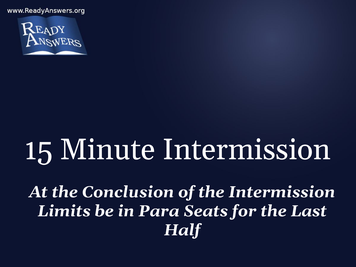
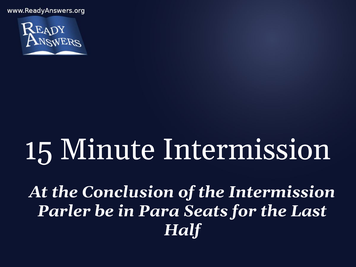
Limits: Limits -> Parler
